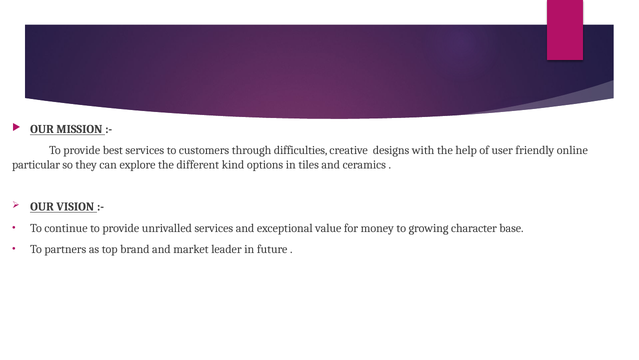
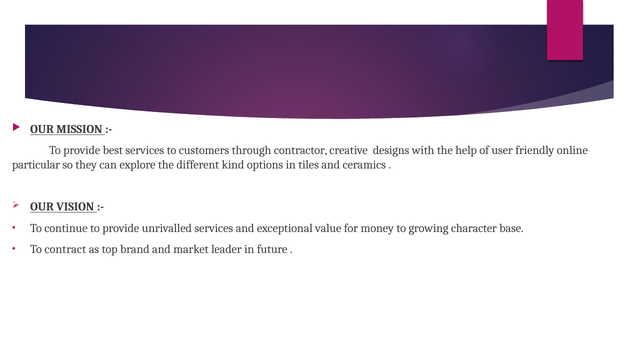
difficulties: difficulties -> contractor
partners: partners -> contract
